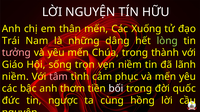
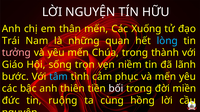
dâng: dâng -> quan
lòng colour: light green -> light blue
niềm at (15, 77): niềm -> bước
tâm colour: pink -> light blue
thơm: thơm -> thiên
quốc: quốc -> miền
ngược: ngược -> ruộng
